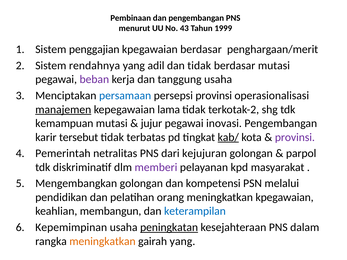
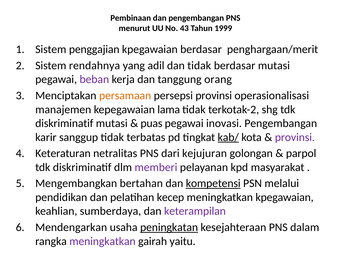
tanggung usaha: usaha -> orang
persamaan colour: blue -> orange
manajemen underline: present -> none
kemampuan at (64, 123): kemampuan -> diskriminatif
jujur: jujur -> puas
tersebut: tersebut -> sanggup
Pemerintah: Pemerintah -> Keteraturan
Mengembangkan golongan: golongan -> bertahan
kompetensi underline: none -> present
orang: orang -> kecep
membangun: membangun -> sumberdaya
keterampilan colour: blue -> purple
Kepemimpinan: Kepemimpinan -> Mendengarkan
meningkatkan at (102, 241) colour: orange -> purple
gairah yang: yang -> yaitu
